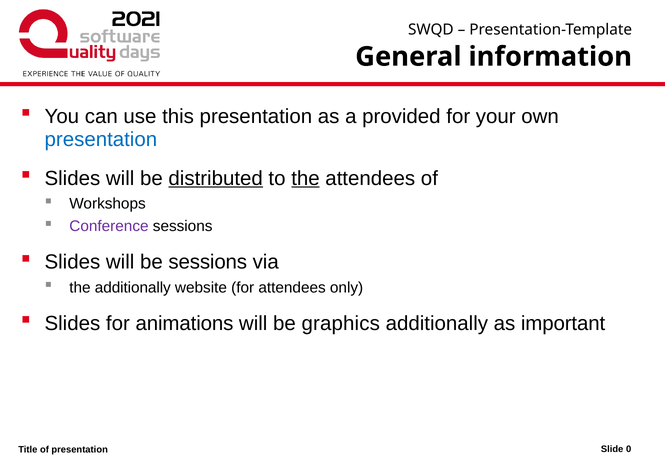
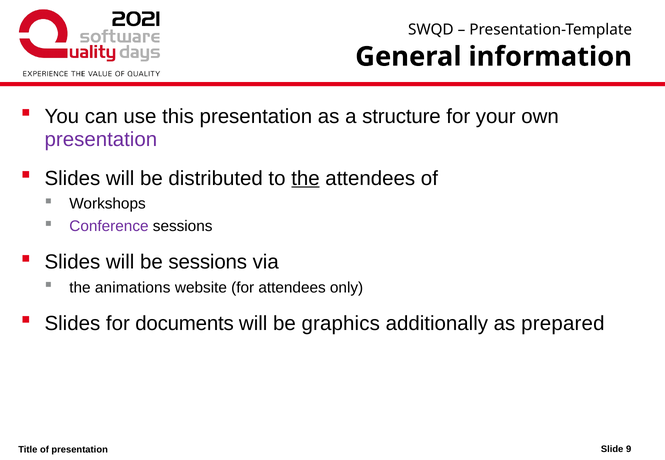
provided: provided -> structure
presentation at (101, 140) colour: blue -> purple
distributed underline: present -> none
the additionally: additionally -> animations
animations: animations -> documents
important: important -> prepared
0: 0 -> 9
